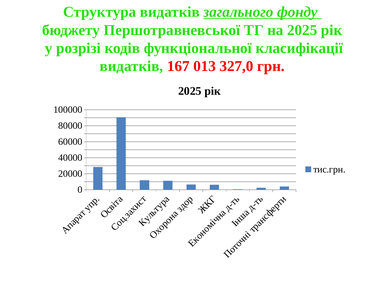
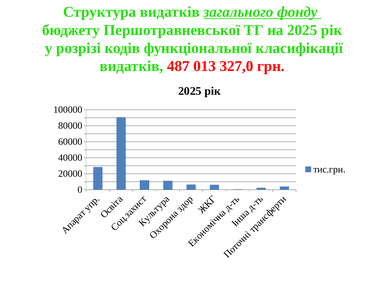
167: 167 -> 487
